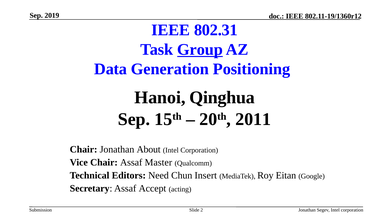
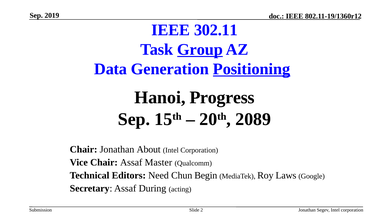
802.31: 802.31 -> 302.11
Positioning underline: none -> present
Qinghua: Qinghua -> Progress
2011: 2011 -> 2089
Insert: Insert -> Begin
Eitan: Eitan -> Laws
Accept: Accept -> During
